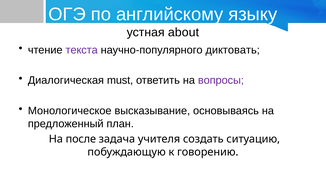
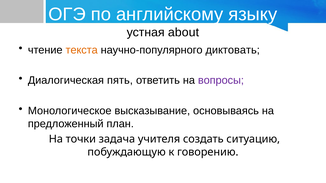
текста colour: purple -> orange
must: must -> пять
после: после -> точки
